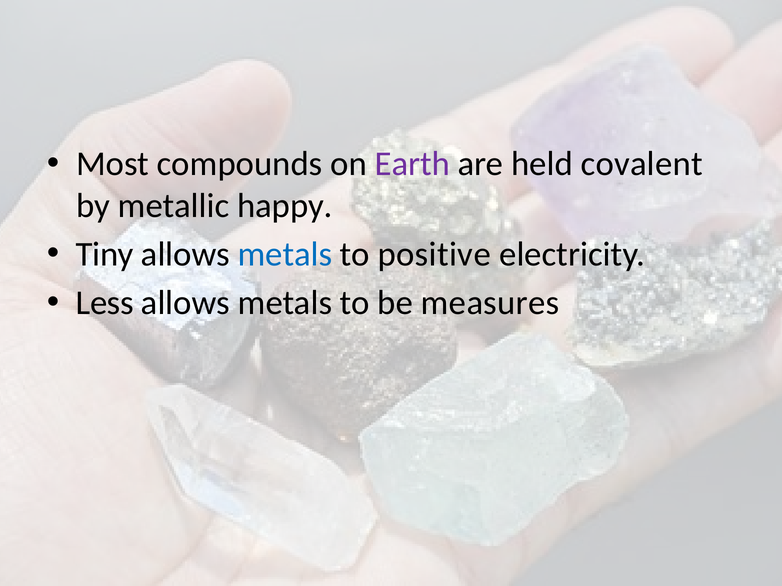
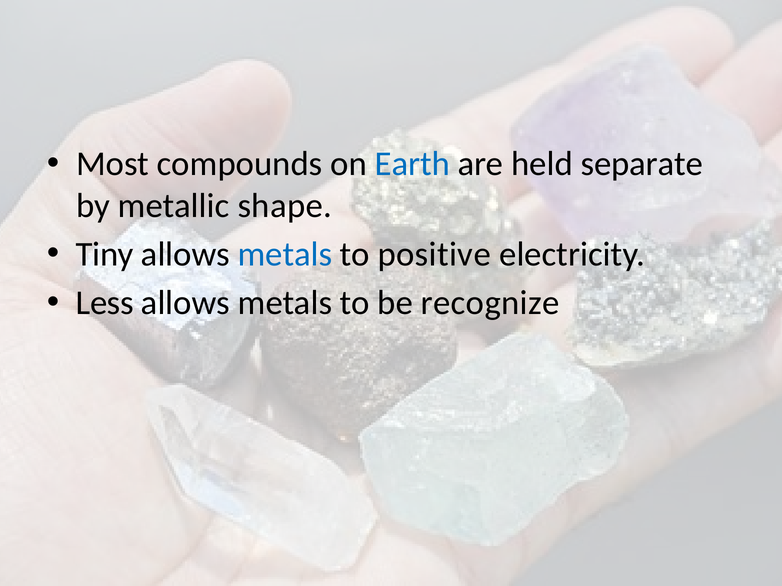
Earth colour: purple -> blue
covalent: covalent -> separate
happy: happy -> shape
measures: measures -> recognize
